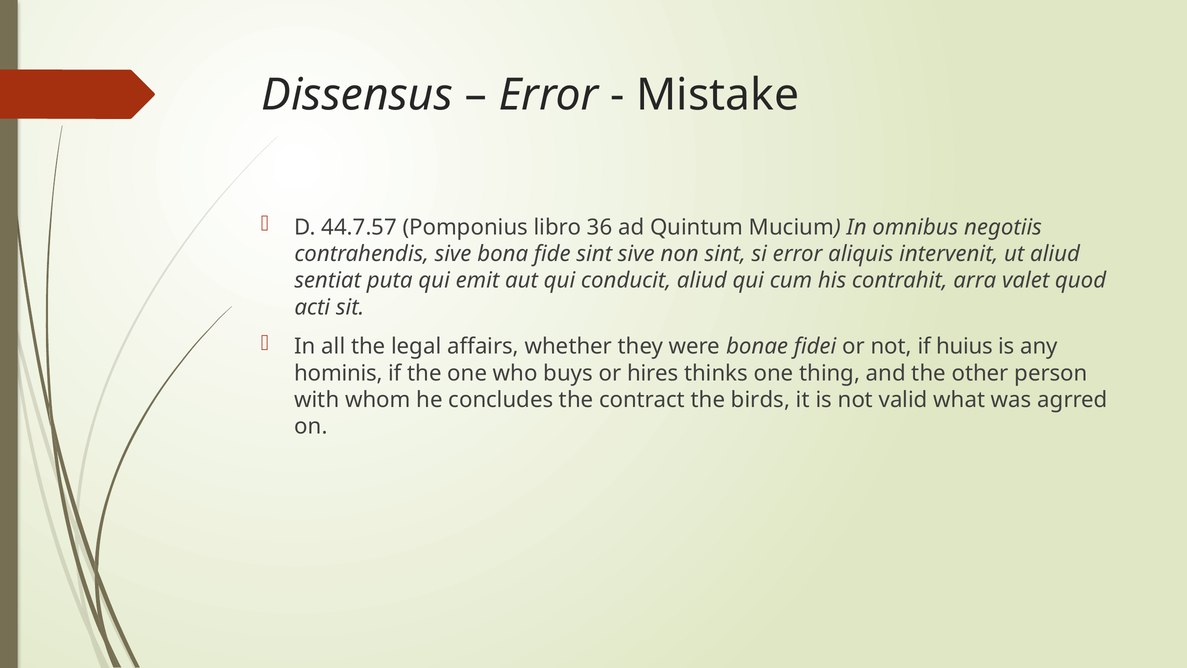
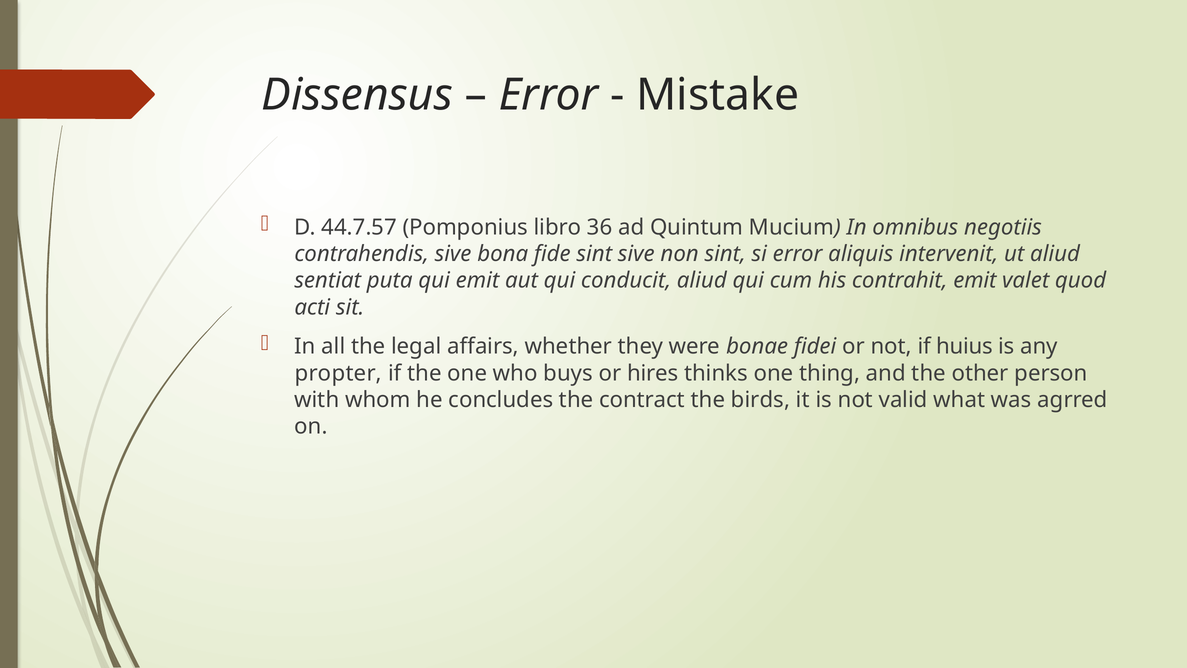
contrahit arra: arra -> emit
hominis: hominis -> propter
